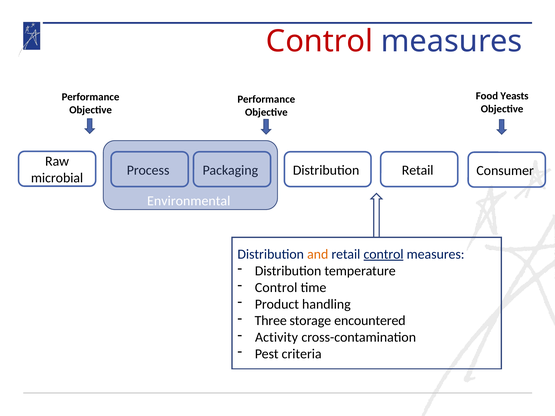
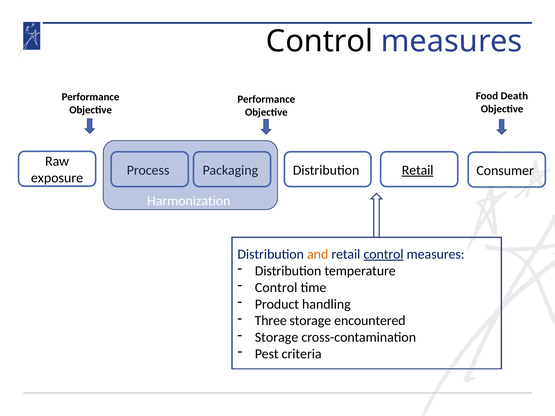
Control at (319, 41) colour: red -> black
Yeasts: Yeasts -> Death
Retail at (418, 170) underline: none -> present
microbial: microbial -> exposure
Environmental: Environmental -> Harmonization
Activity at (277, 338): Activity -> Storage
